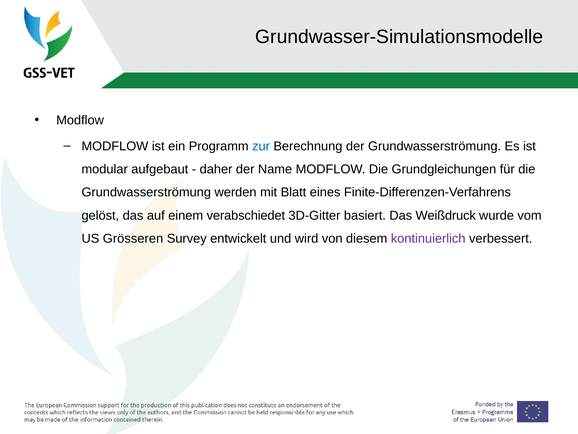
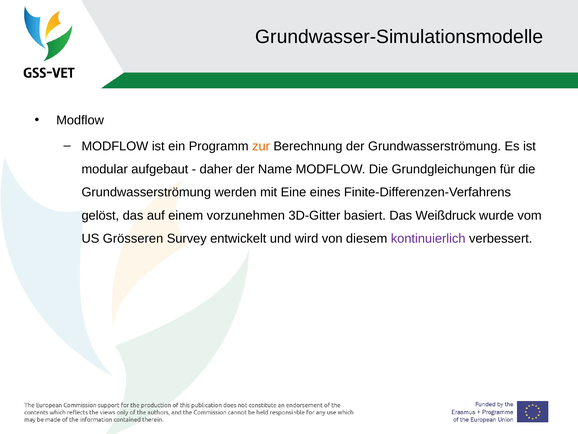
zur colour: blue -> orange
Blatt: Blatt -> Eine
verabschiedet: verabschiedet -> vorzunehmen
